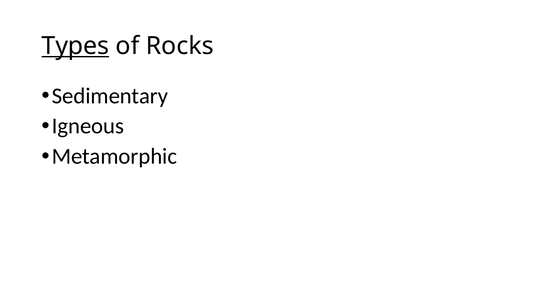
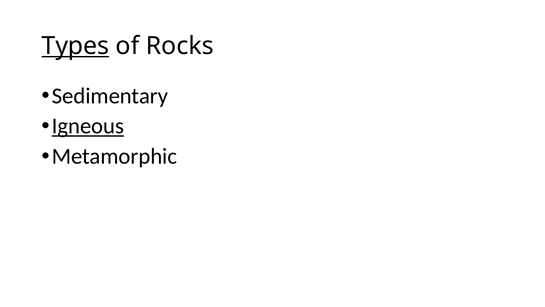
Igneous underline: none -> present
